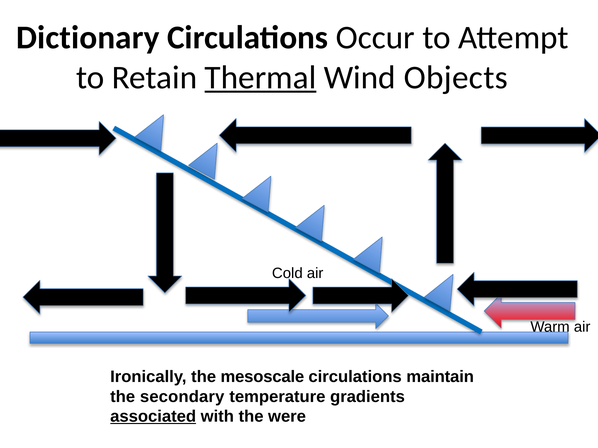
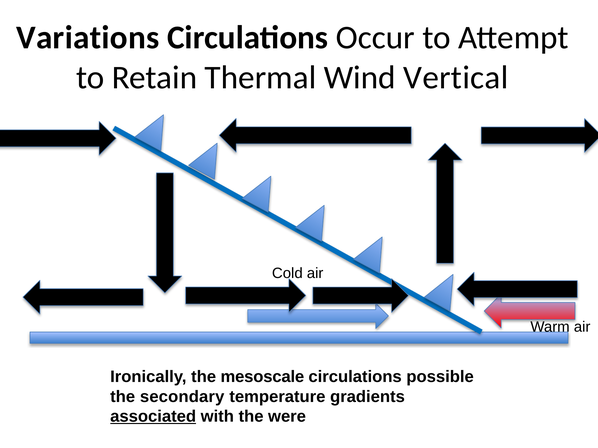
Dictionary: Dictionary -> Variations
Thermal underline: present -> none
Objects: Objects -> Vertical
maintain: maintain -> possible
